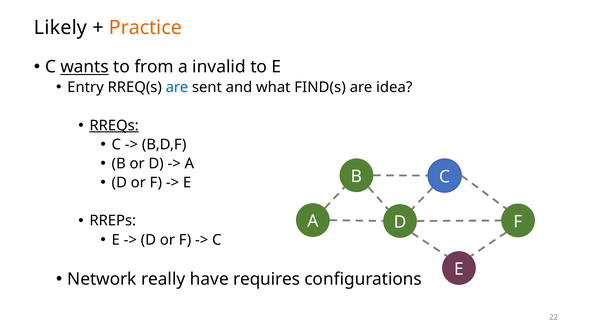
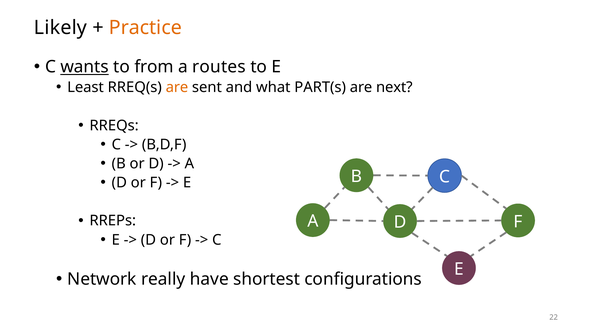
invalid: invalid -> routes
Entry: Entry -> Least
are at (177, 87) colour: blue -> orange
FIND(s: FIND(s -> PART(s
idea: idea -> next
RREQs underline: present -> none
requires: requires -> shortest
